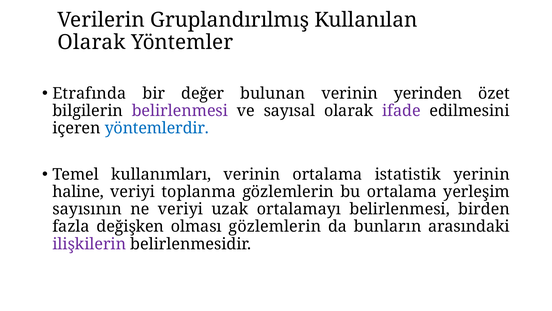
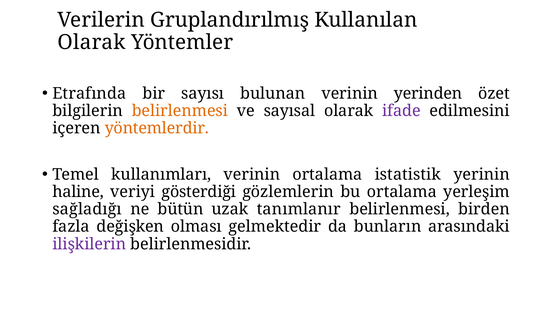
değer: değer -> sayısı
belirlenmesi at (180, 111) colour: purple -> orange
yöntemlerdir colour: blue -> orange
toplanma: toplanma -> gösterdiği
sayısının: sayısının -> sağladığı
ne veriyi: veriyi -> bütün
ortalamayı: ortalamayı -> tanımlanır
olması gözlemlerin: gözlemlerin -> gelmektedir
